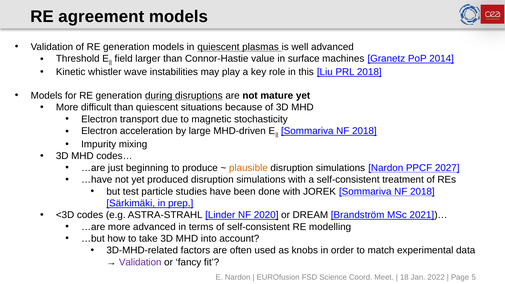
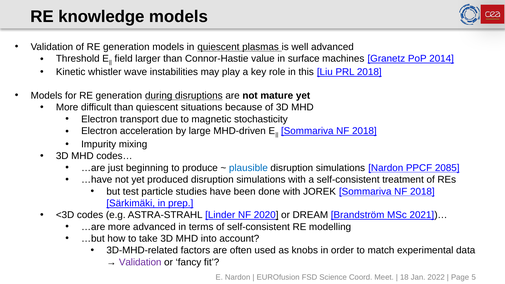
agreement: agreement -> knowledge
plausible colour: orange -> blue
2027: 2027 -> 2085
